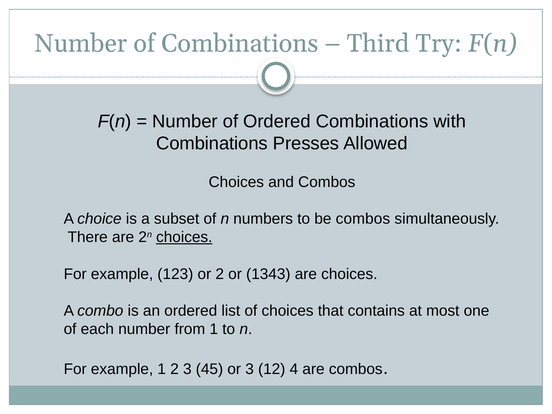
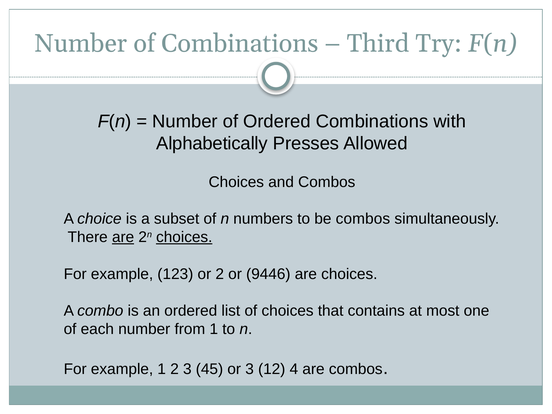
Combinations at (212, 144): Combinations -> Alphabetically
are at (123, 237) underline: none -> present
1343: 1343 -> 9446
